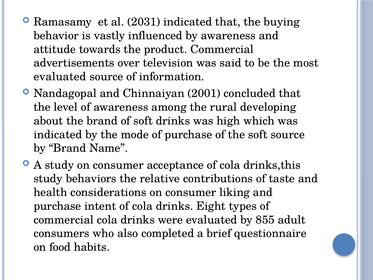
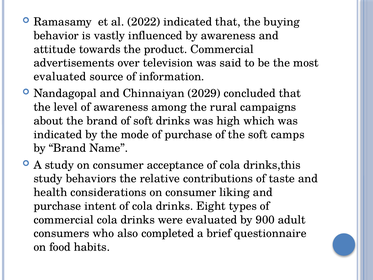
2031: 2031 -> 2022
2001: 2001 -> 2029
developing: developing -> campaigns
soft source: source -> camps
855: 855 -> 900
